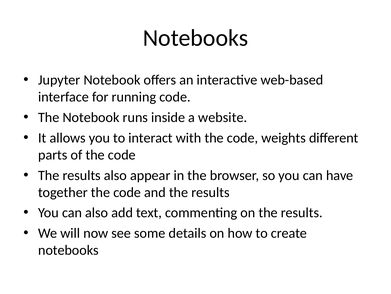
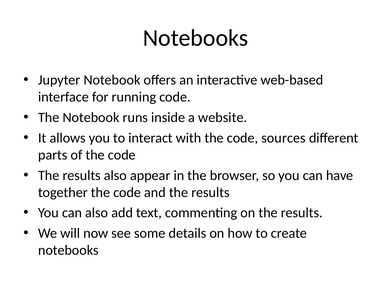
weights: weights -> sources
